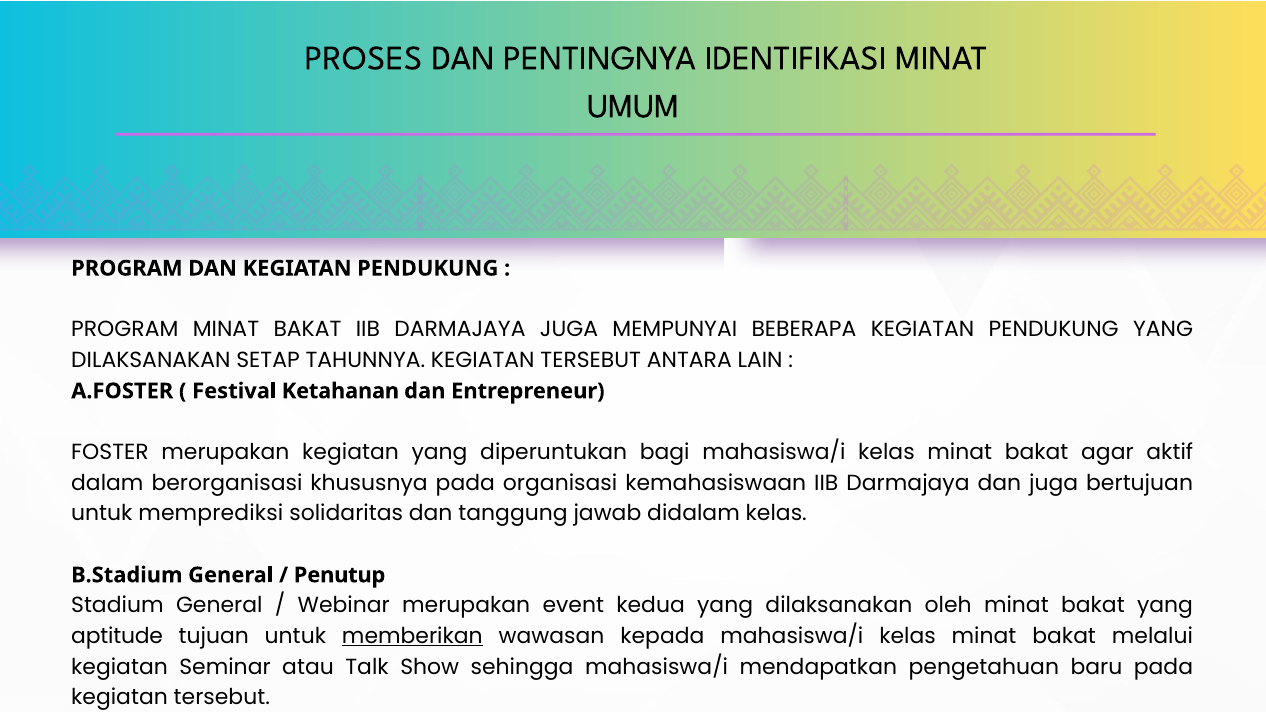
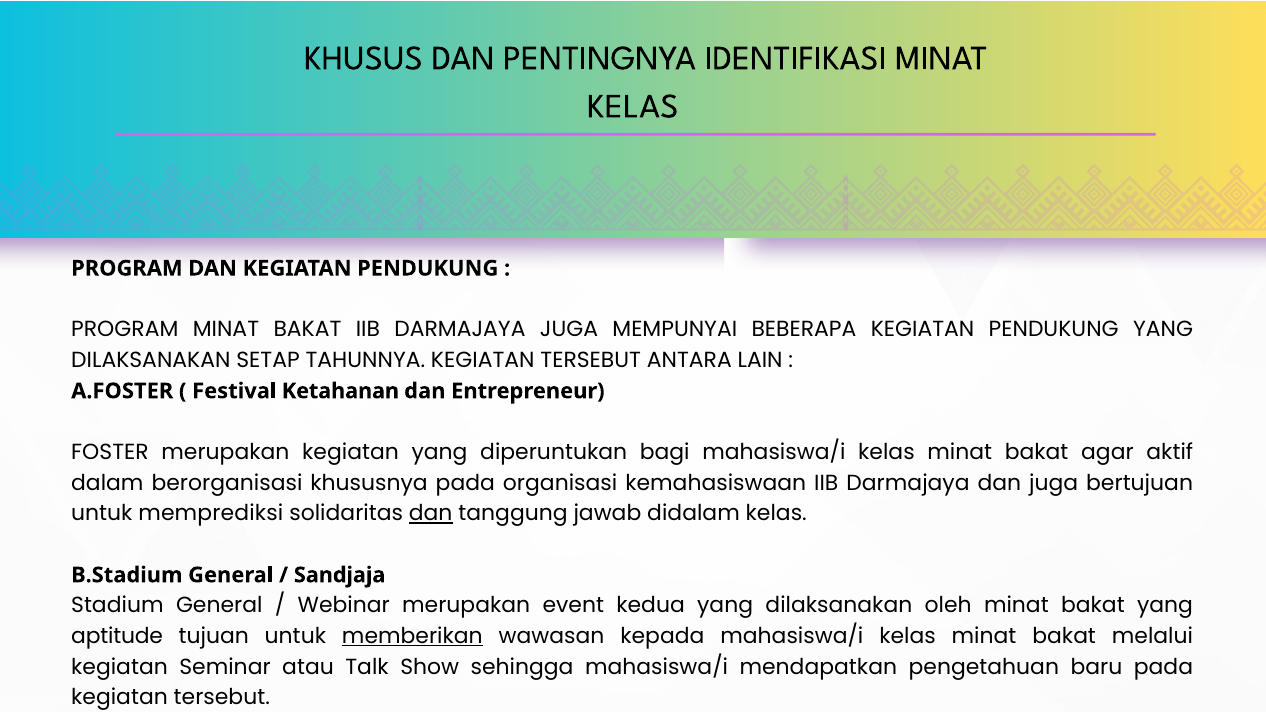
PROSES: PROSES -> KHUSUS
UMUM at (633, 106): UMUM -> KELAS
dan at (431, 514) underline: none -> present
Penutup: Penutup -> Sandjaja
